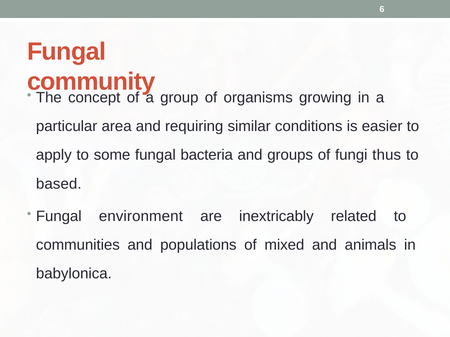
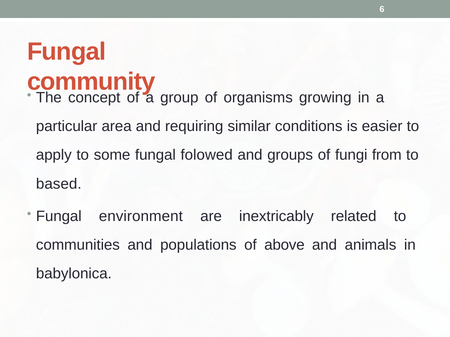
bacteria: bacteria -> folowed
thus: thus -> from
mixed: mixed -> above
